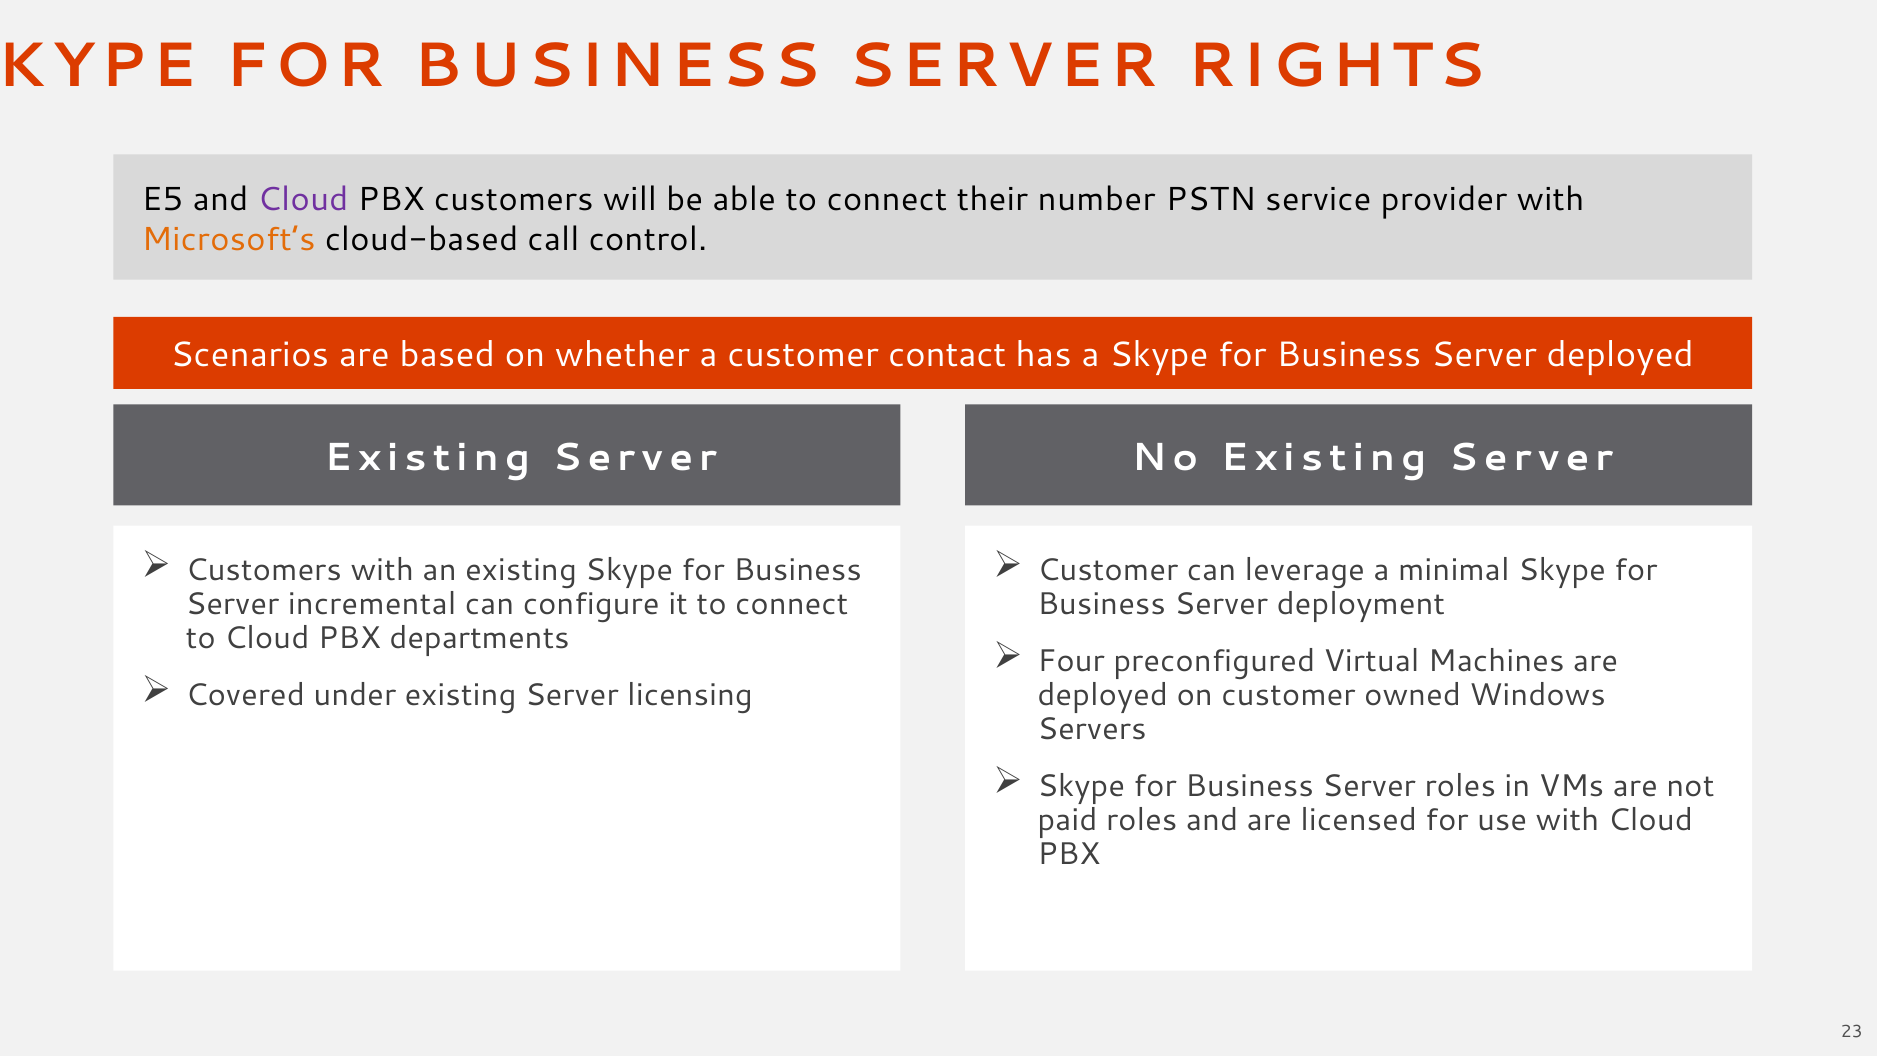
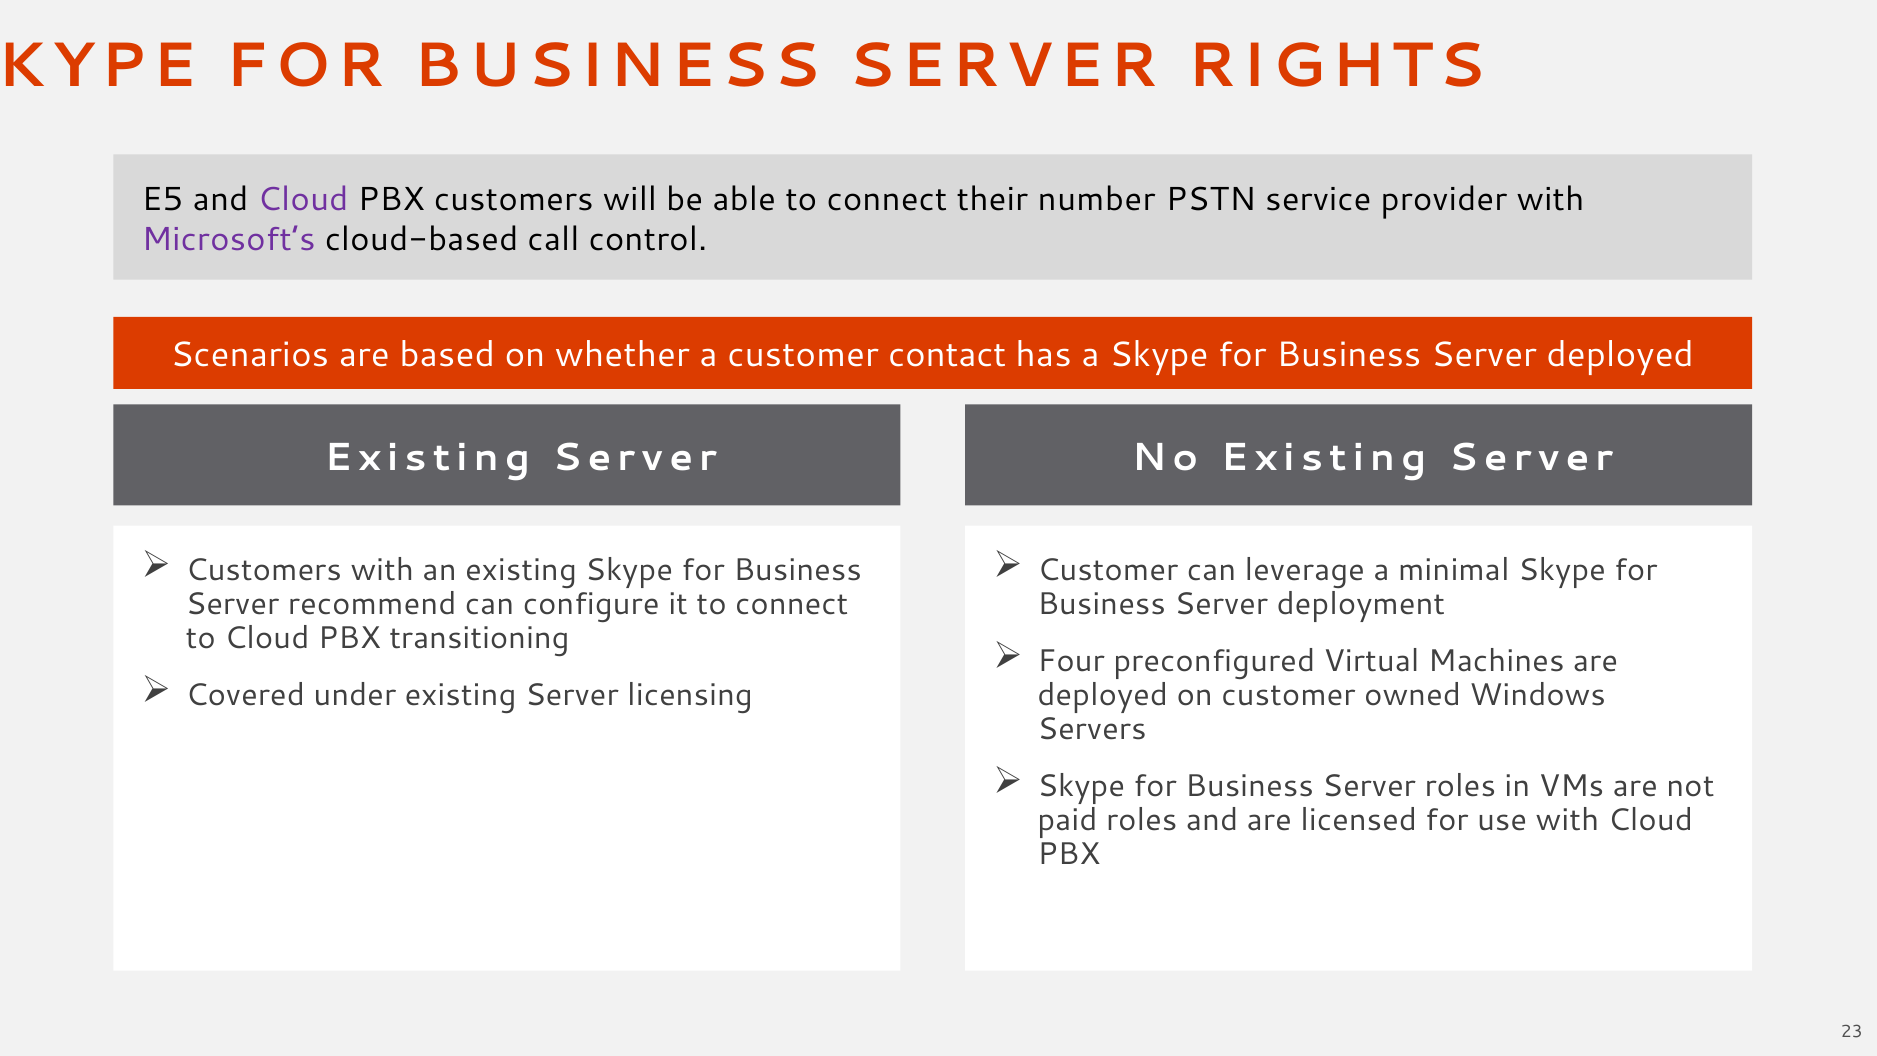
Microsoft’s colour: orange -> purple
incremental: incremental -> recommend
departments: departments -> transitioning
